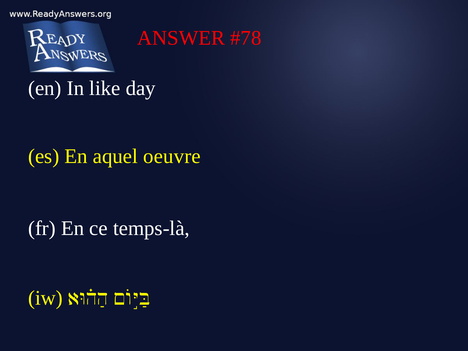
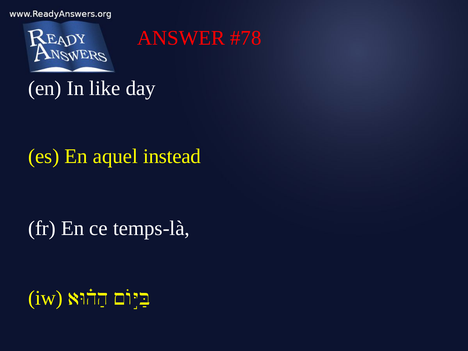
oeuvre: oeuvre -> instead
